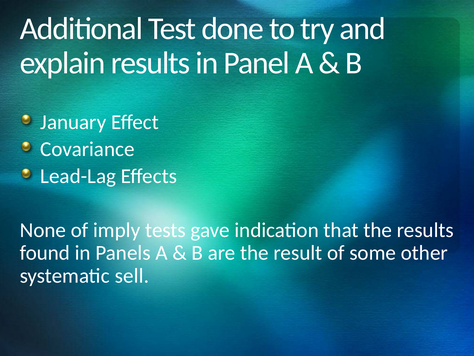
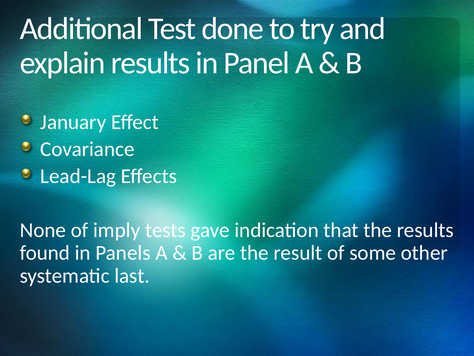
sell: sell -> last
